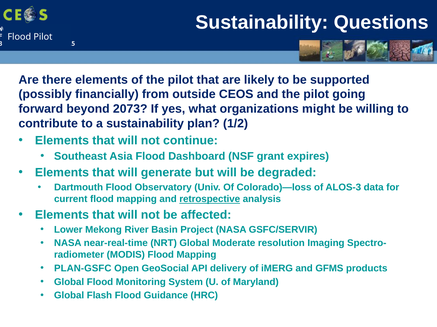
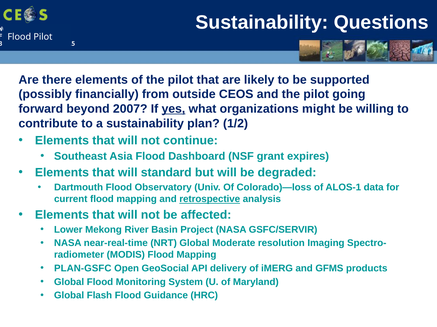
2073: 2073 -> 2007
yes underline: none -> present
generate: generate -> standard
ALOS-3: ALOS-3 -> ALOS-1
